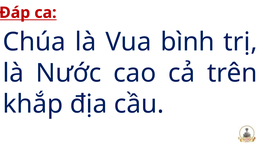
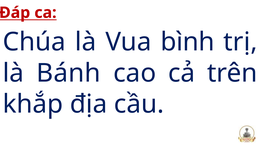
Nước: Nước -> Bánh
